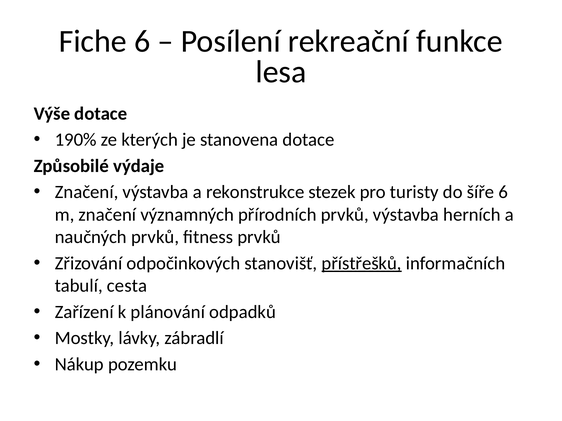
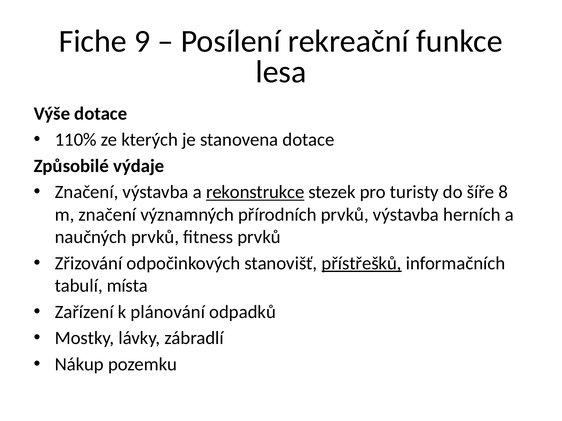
Fiche 6: 6 -> 9
190%: 190% -> 110%
rekonstrukce underline: none -> present
šíře 6: 6 -> 8
cesta: cesta -> místa
